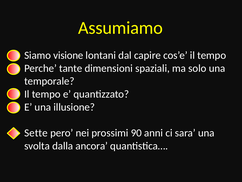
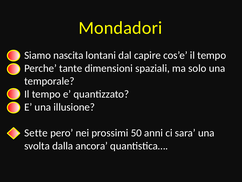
Assumiamo: Assumiamo -> Mondadori
visione: visione -> nascita
90: 90 -> 50
